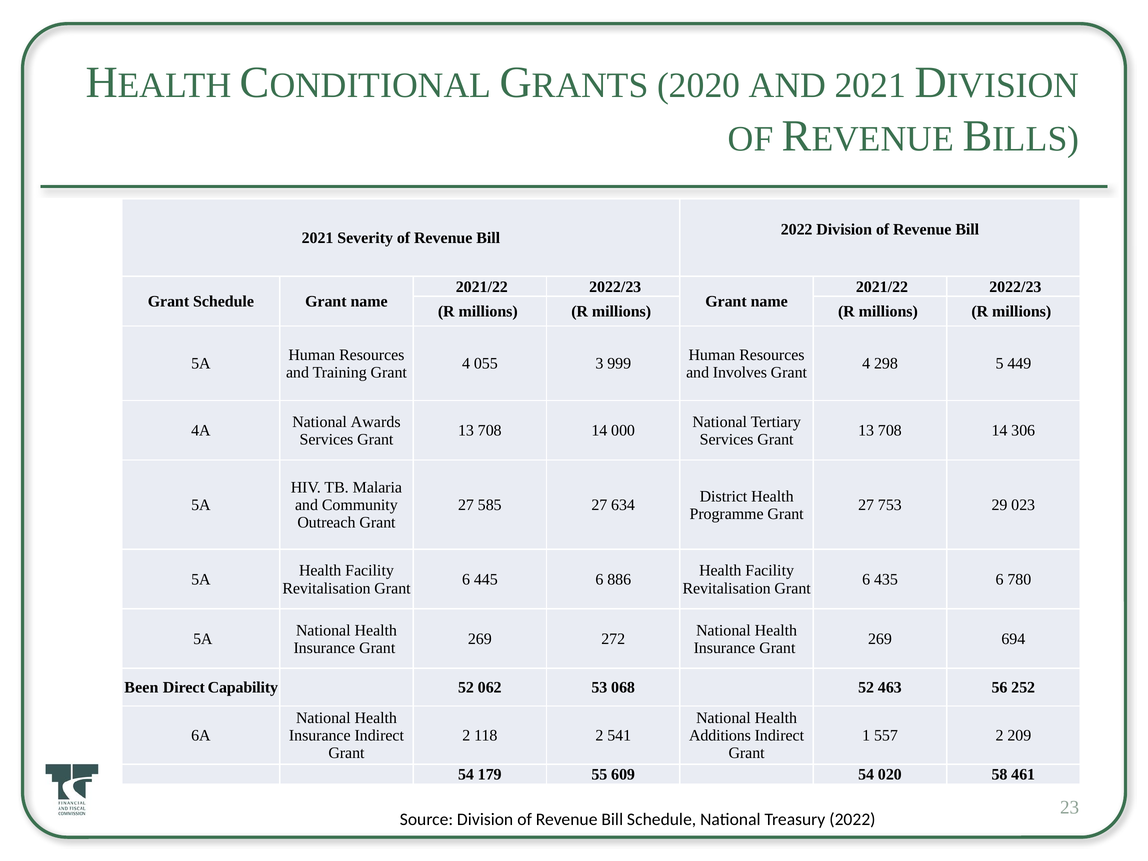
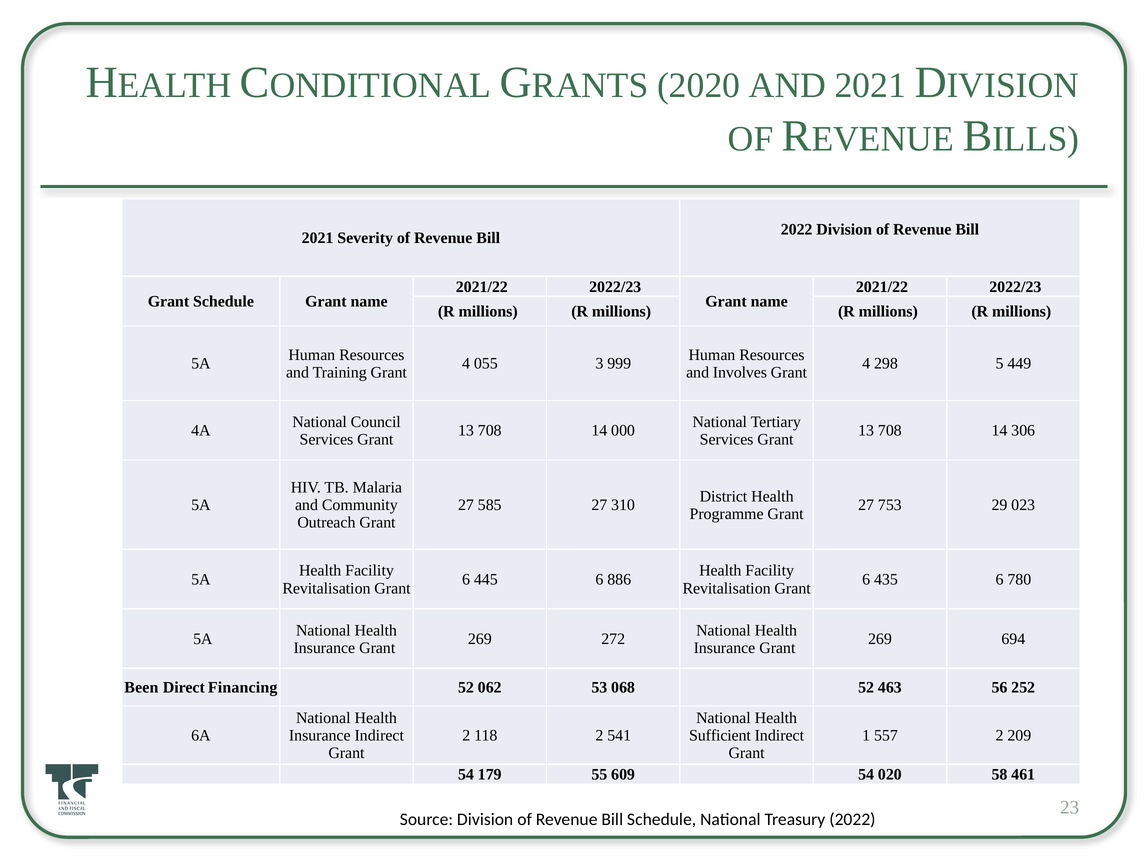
Awards: Awards -> Council
634: 634 -> 310
Capability: Capability -> Financing
Additions: Additions -> Sufficient
